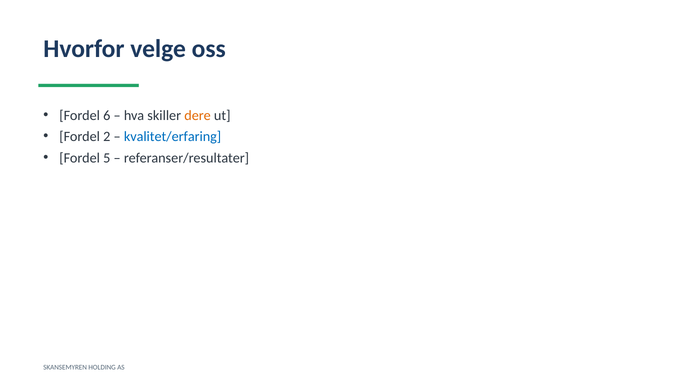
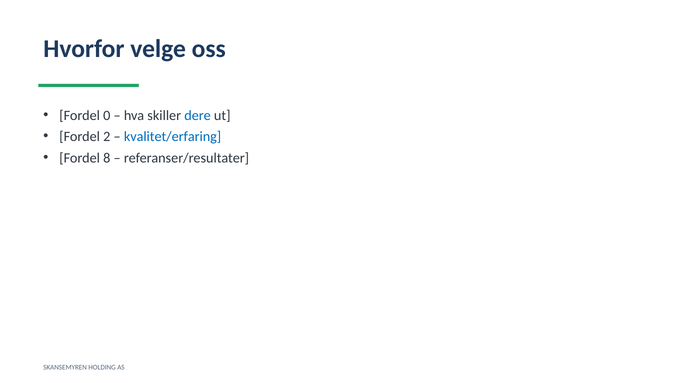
6: 6 -> 0
dere colour: orange -> blue
5: 5 -> 8
